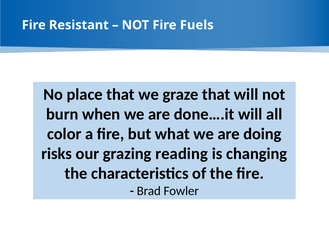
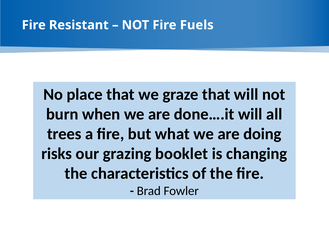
color: color -> trees
reading: reading -> booklet
